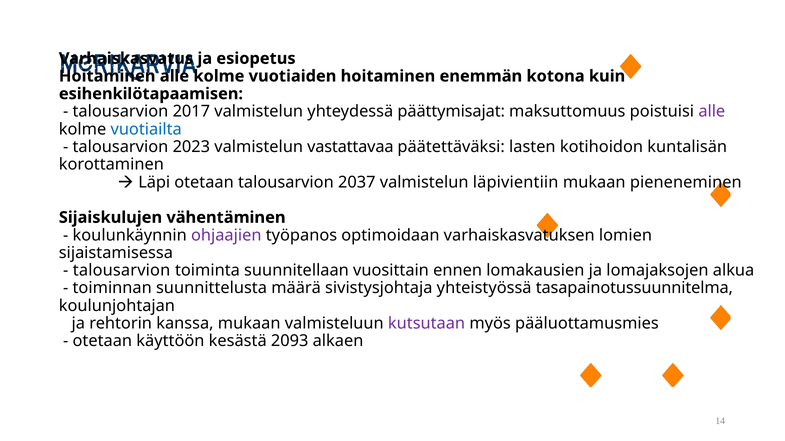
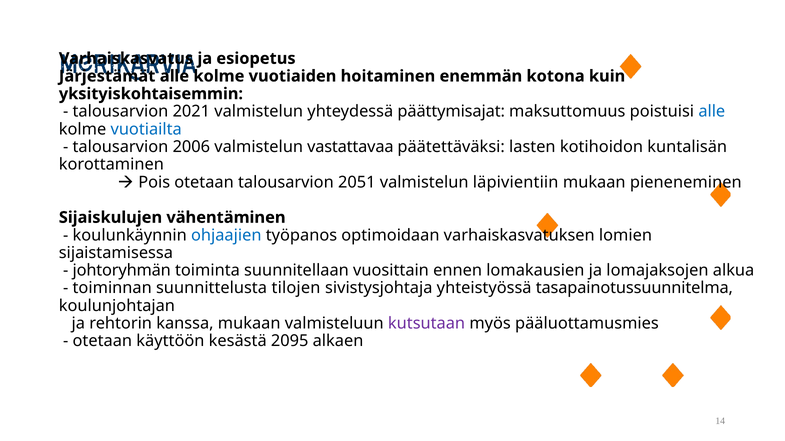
Hoitaminen at (107, 76): Hoitaminen -> Järjestämät
esihenkilötapaamisen: esihenkilötapaamisen -> yksityiskohtaisemmin
2017: 2017 -> 2021
alle at (712, 112) colour: purple -> blue
2023: 2023 -> 2006
Läpi: Läpi -> Pois
2037: 2037 -> 2051
ohjaajien colour: purple -> blue
talousarvion at (122, 271): talousarvion -> johtoryhmän
määrä: määrä -> tilojen
2093: 2093 -> 2095
